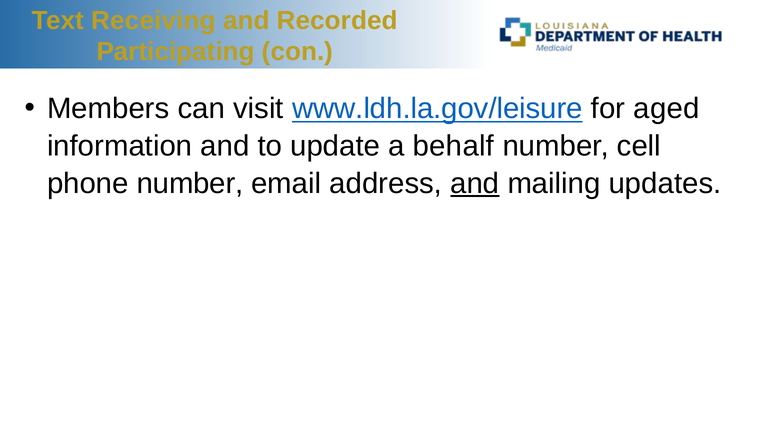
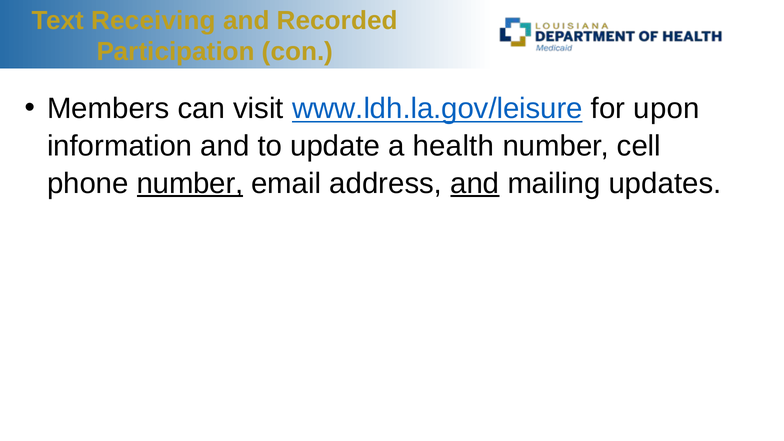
Participating: Participating -> Participation
aged: aged -> upon
behalf: behalf -> health
number at (190, 183) underline: none -> present
